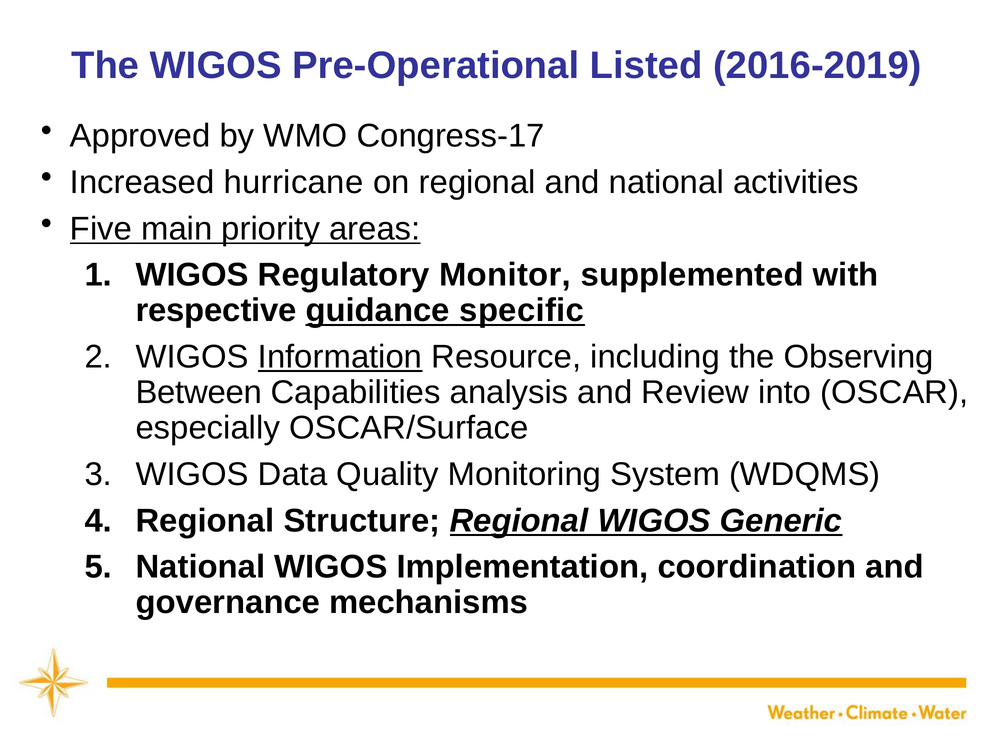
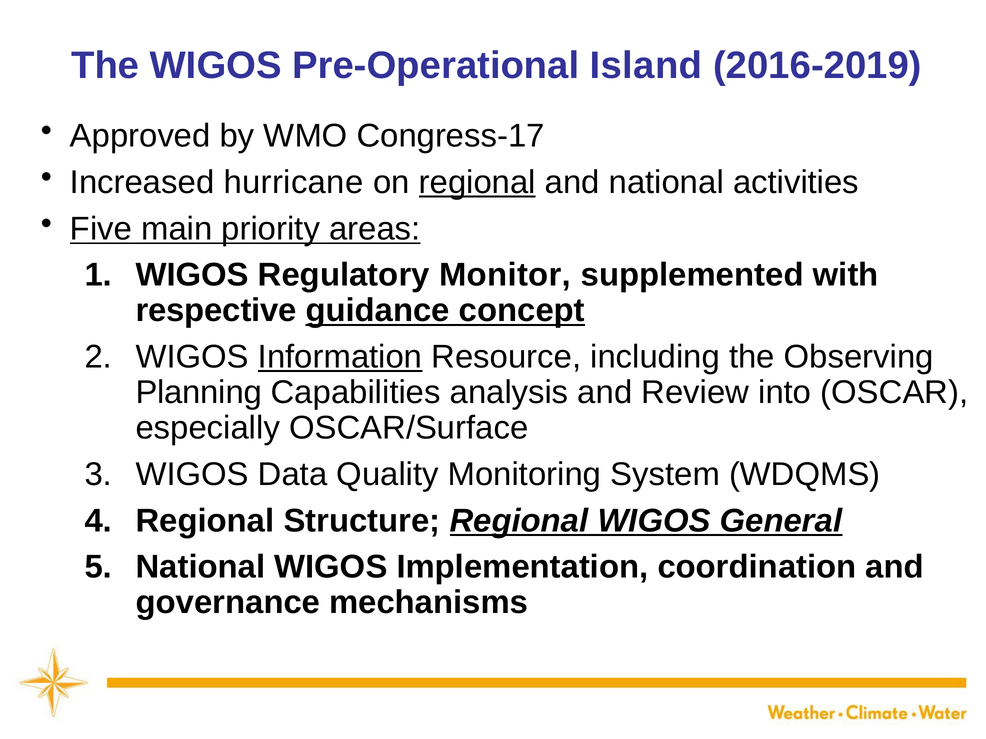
Listed: Listed -> Island
regional at (477, 182) underline: none -> present
specific: specific -> concept
Between: Between -> Planning
Generic: Generic -> General
